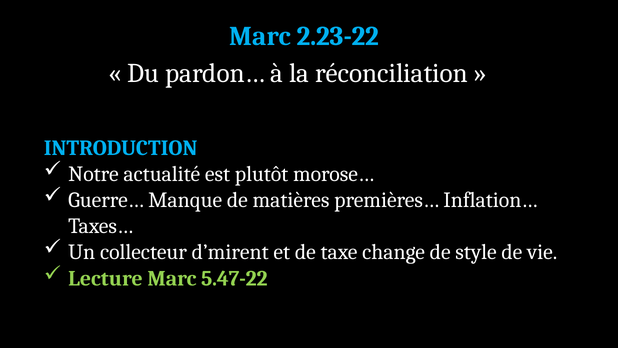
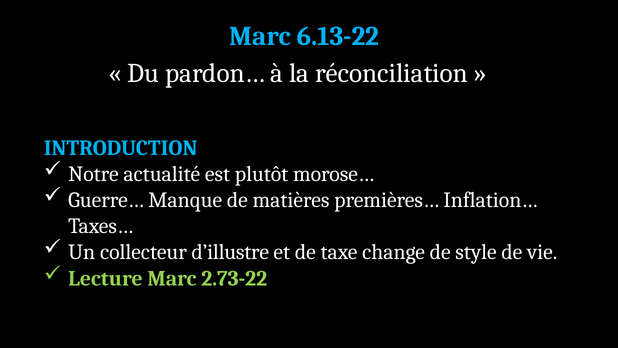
2.23-22: 2.23-22 -> 6.13-22
d’mirent: d’mirent -> d’illustre
5.47-22: 5.47-22 -> 2.73-22
